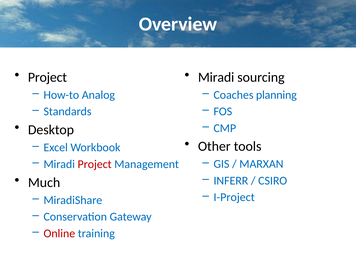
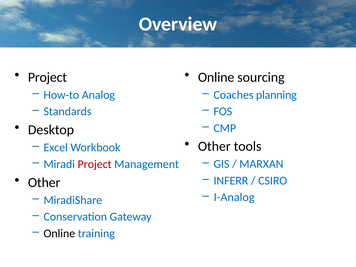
Miradi at (216, 77): Miradi -> Online
Much at (44, 182): Much -> Other
I-Project: I-Project -> I-Analog
Online at (59, 233) colour: red -> black
